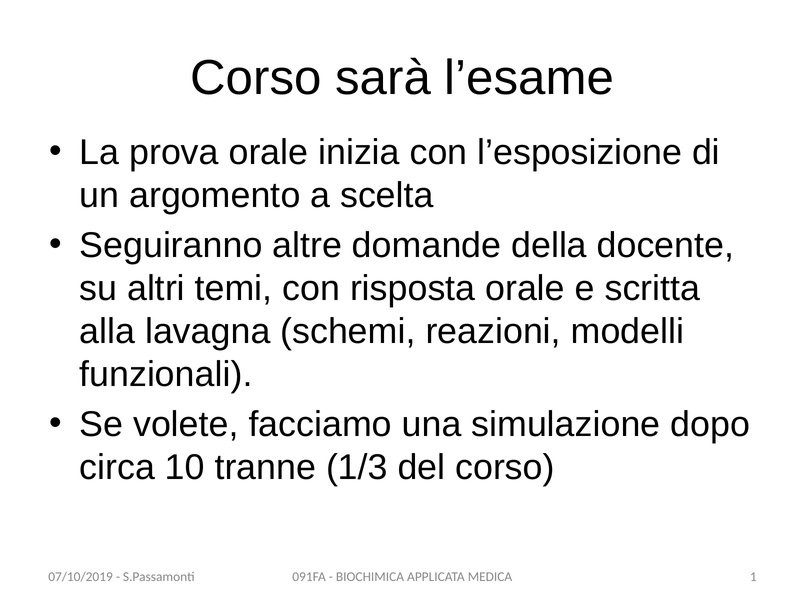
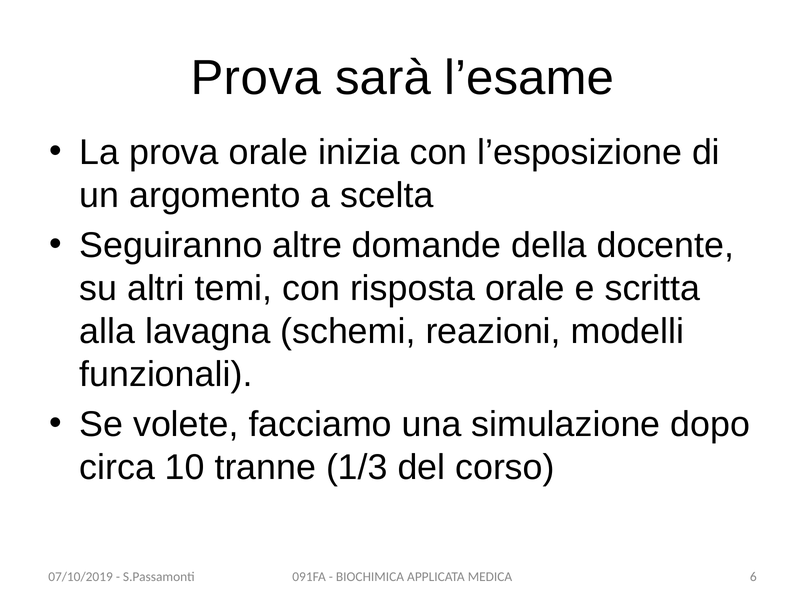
Corso at (256, 78): Corso -> Prova
1: 1 -> 6
